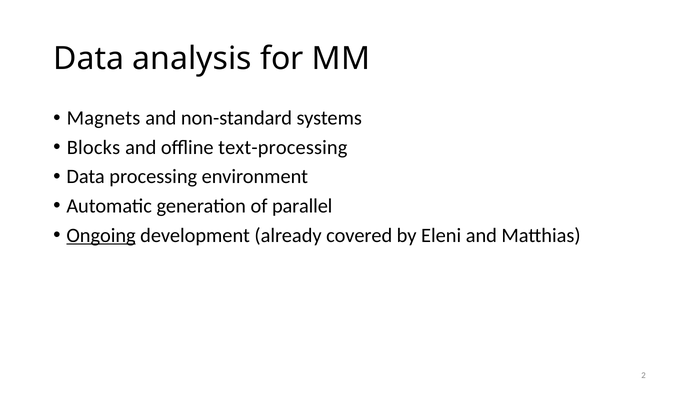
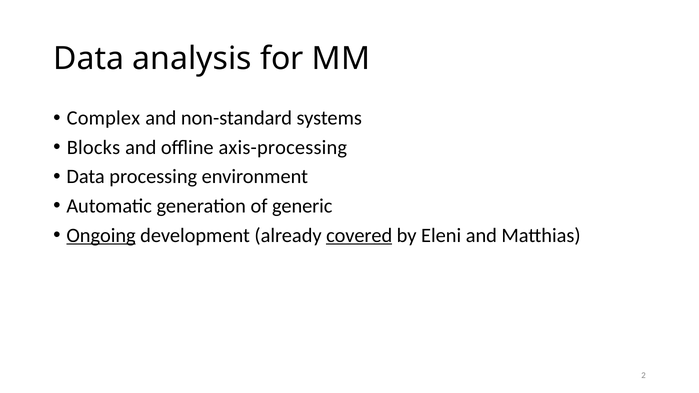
Magnets: Magnets -> Complex
text-processing: text-processing -> axis-processing
parallel: parallel -> generic
covered underline: none -> present
